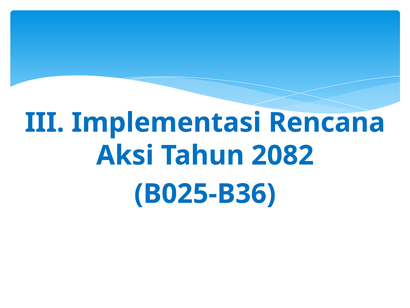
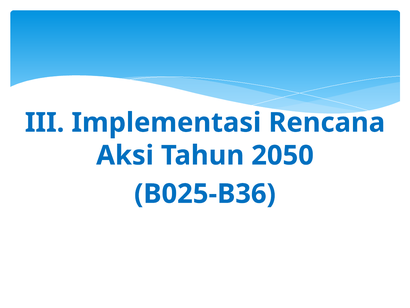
2082: 2082 -> 2050
